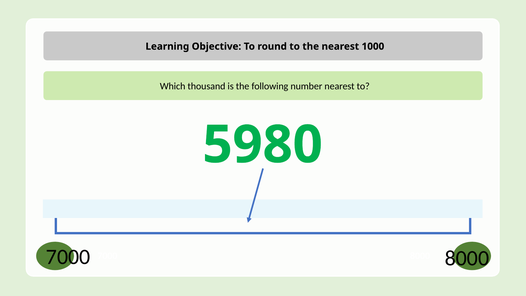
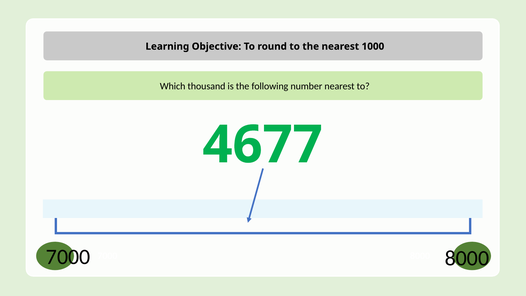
5980: 5980 -> 4677
